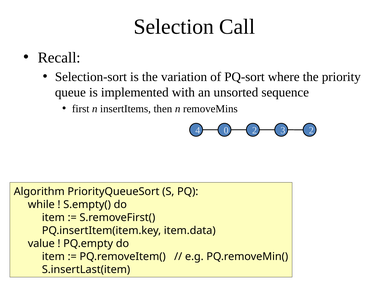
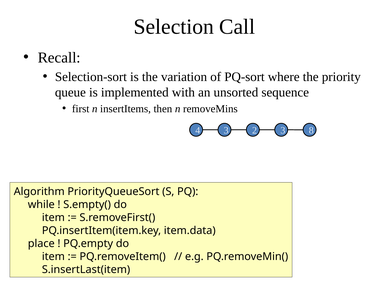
4 0: 0 -> 3
3 2: 2 -> 8
value: value -> place
